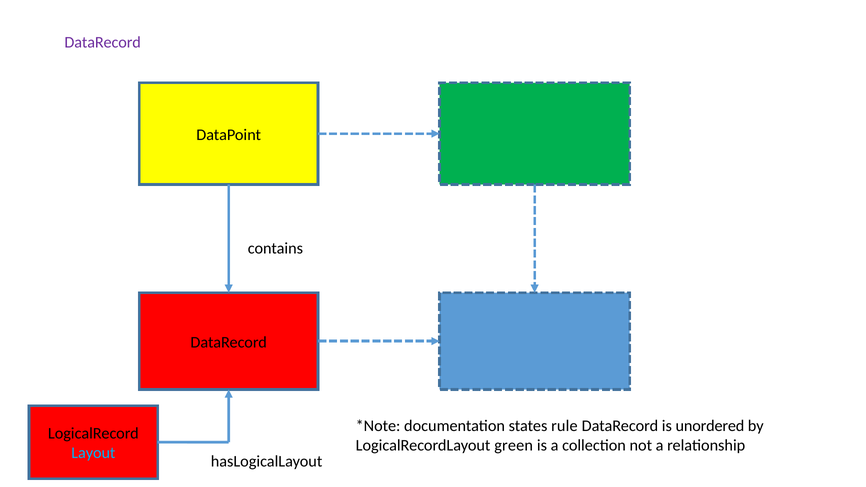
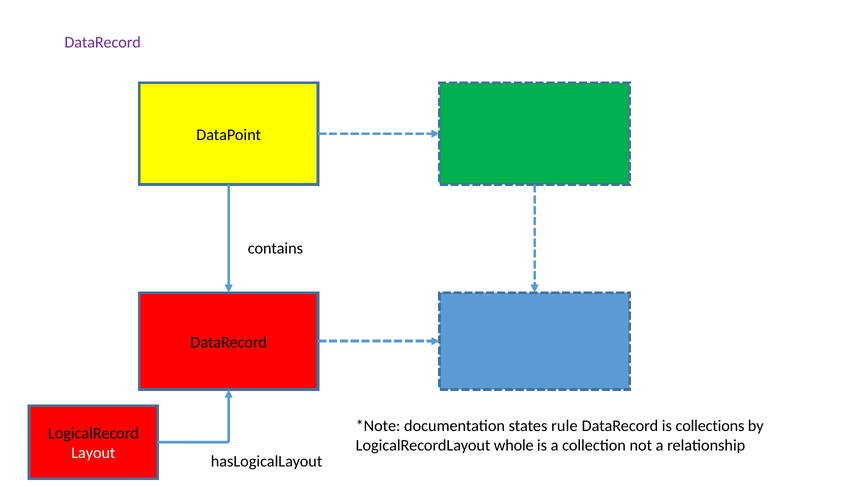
unordered: unordered -> collections
green: green -> whole
Layout colour: light blue -> white
